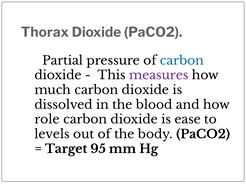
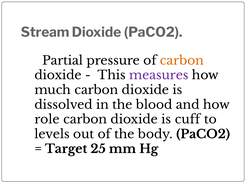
Thorax: Thorax -> Stream
carbon at (182, 61) colour: blue -> orange
ease: ease -> cuff
95: 95 -> 25
